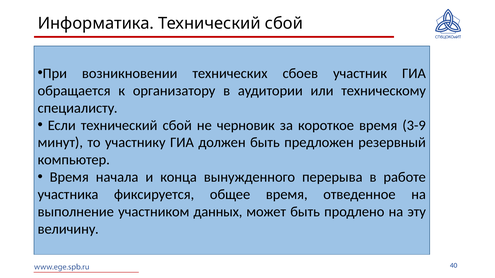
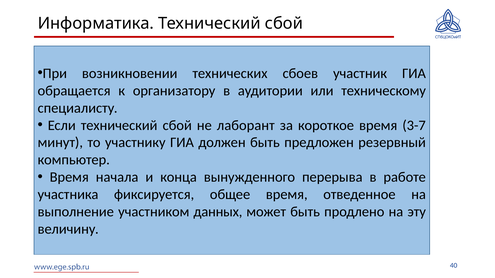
черновик: черновик -> лаборант
3-9: 3-9 -> 3-7
